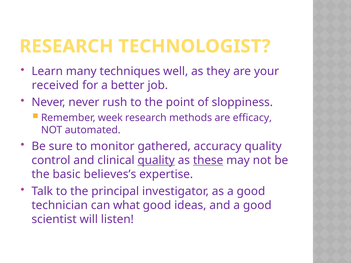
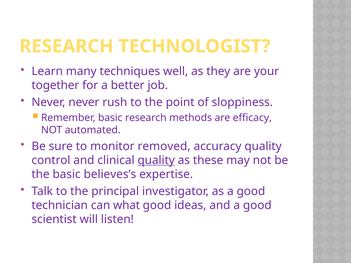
received: received -> together
Remember week: week -> basic
gathered: gathered -> removed
these underline: present -> none
